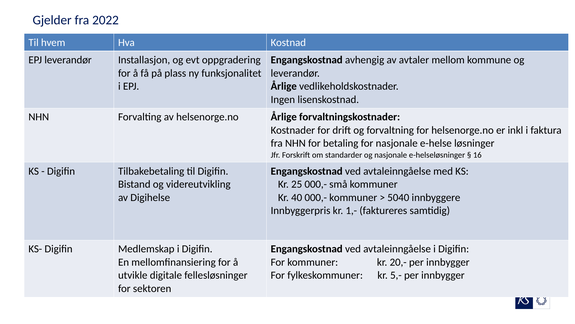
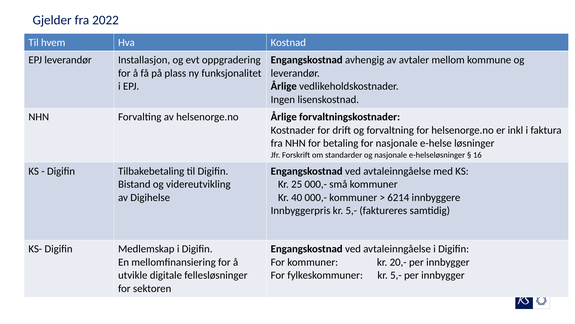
5040: 5040 -> 6214
Innbyggerpris kr 1,-: 1,- -> 5,-
